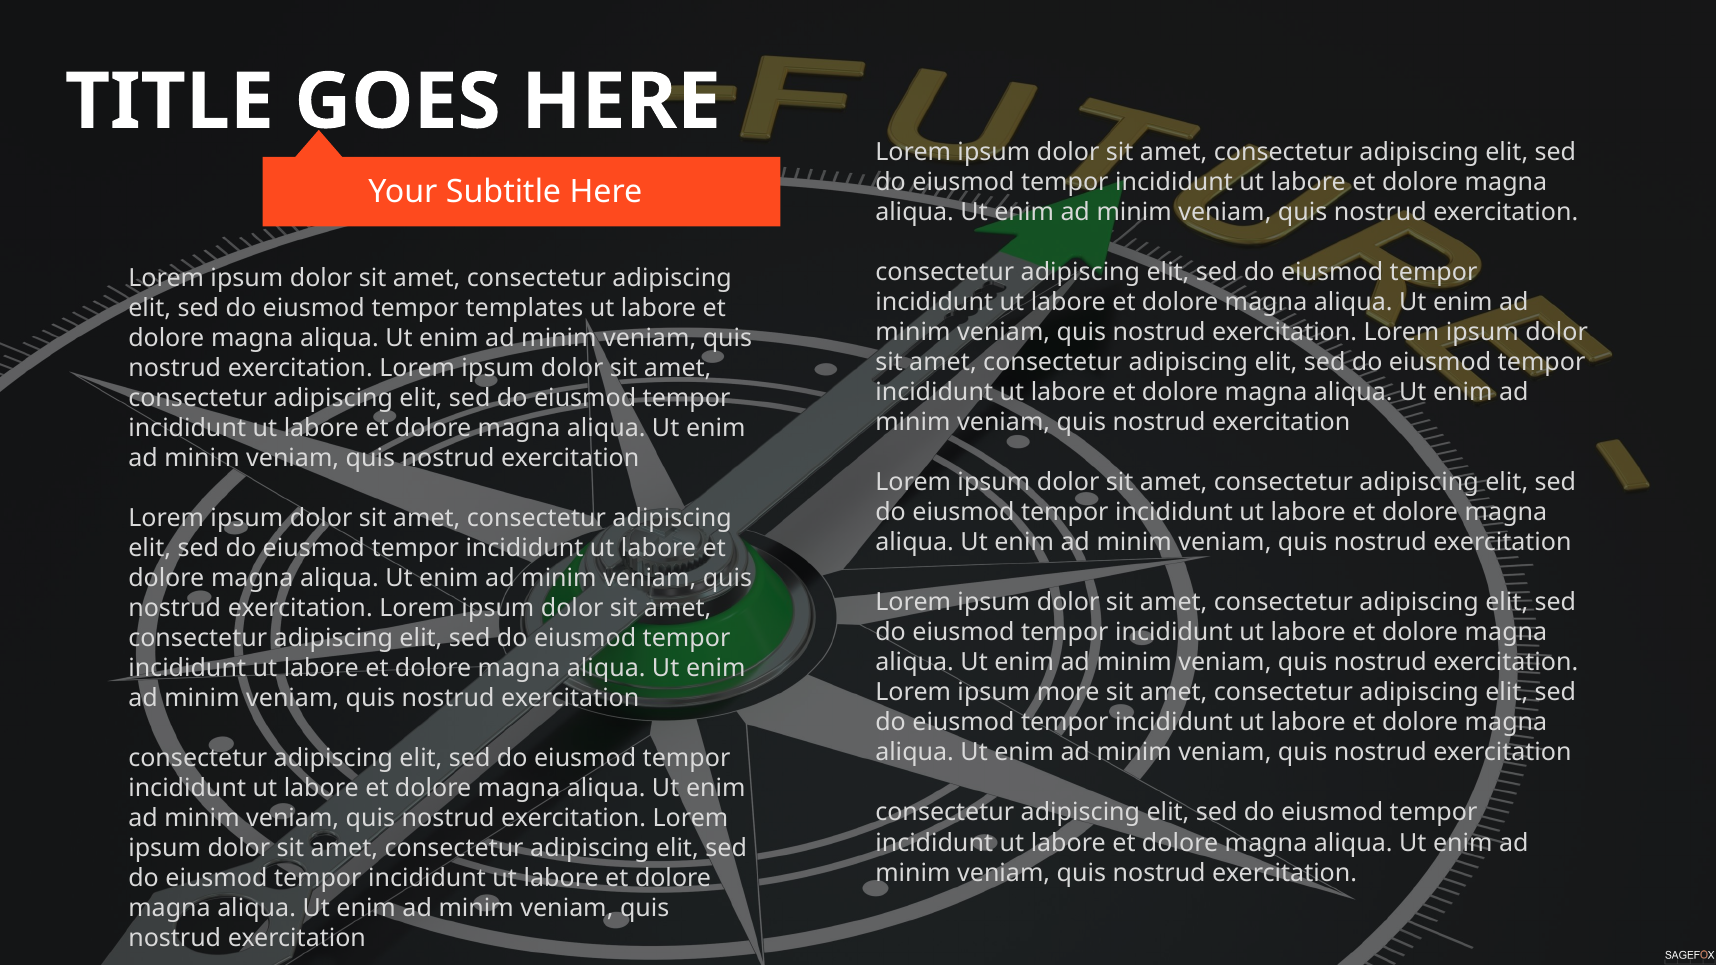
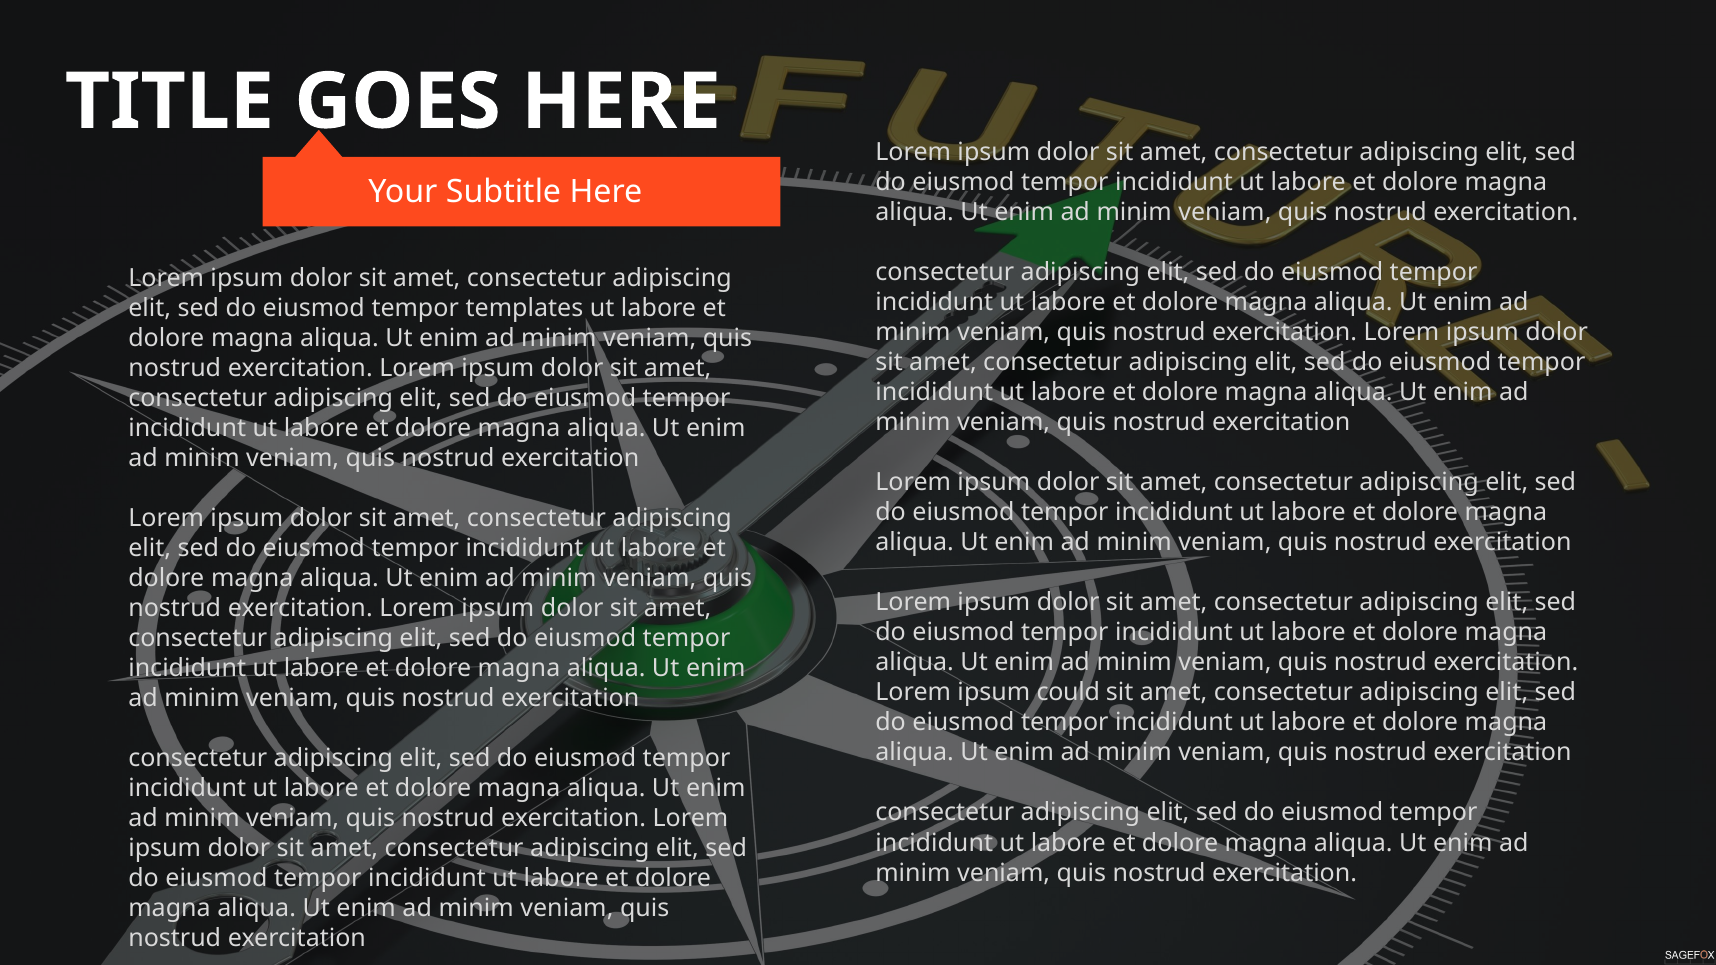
more: more -> could
